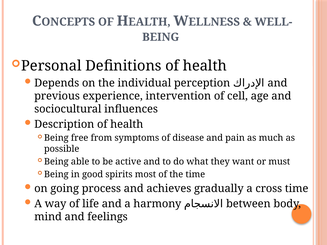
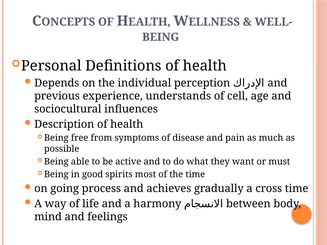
intervention: intervention -> understands
